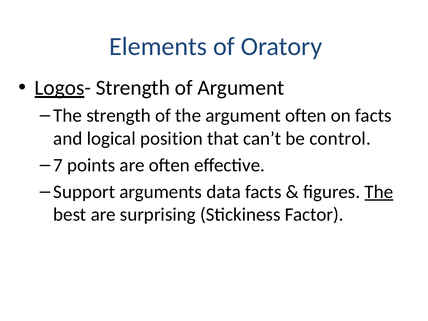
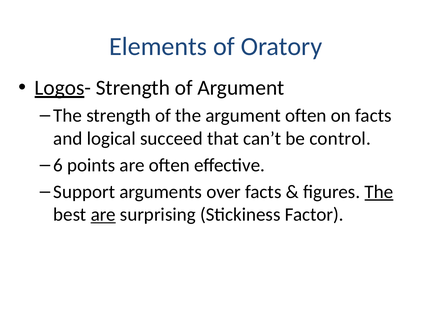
position: position -> succeed
7: 7 -> 6
data: data -> over
are at (103, 215) underline: none -> present
